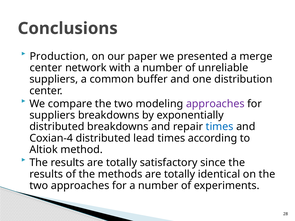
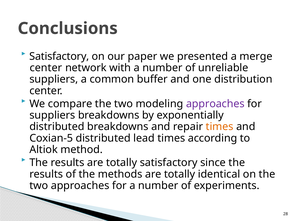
Production at (59, 56): Production -> Satisfactory
times at (220, 127) colour: blue -> orange
Coxian-4: Coxian-4 -> Coxian-5
